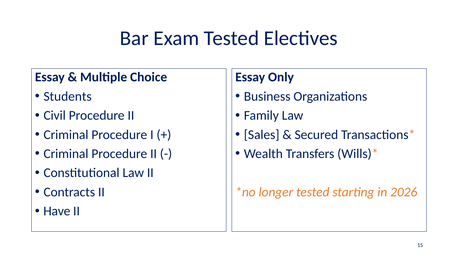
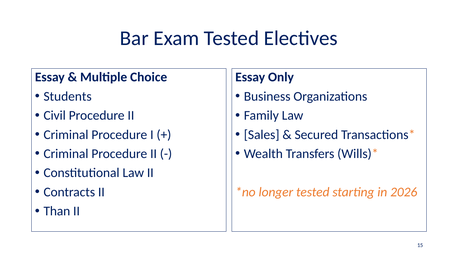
Have: Have -> Than
